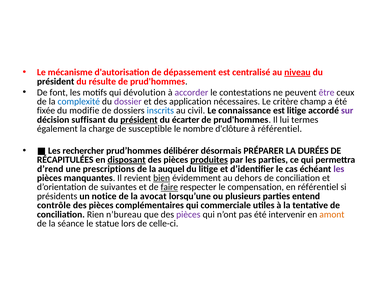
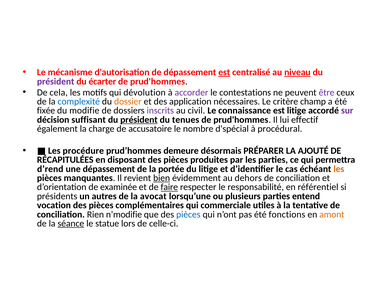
est at (224, 72) underline: none -> present
président at (56, 81) colour: black -> purple
résulte: résulte -> écarter
font: font -> cela
dossier colour: purple -> orange
inscrits colour: blue -> purple
écarter: écarter -> tenues
termes: termes -> effectif
susceptible: susceptible -> accusatoire
d'clôture: d'clôture -> d'spécial
à référentiel: référentiel -> procédural
rechercher: rechercher -> procédure
délibérer: délibérer -> demeure
DURÉES: DURÉES -> AJOUTÉ
disposant underline: present -> none
produites underline: present -> none
une prescriptions: prescriptions -> dépassement
auquel: auquel -> portée
les at (339, 169) colour: purple -> orange
suivantes: suivantes -> examinée
compensation: compensation -> responsabilité
notice: notice -> autres
contrôle: contrôle -> vocation
n’bureau: n’bureau -> n’modifie
pièces at (188, 215) colour: purple -> blue
intervenir: intervenir -> fonctions
séance underline: none -> present
